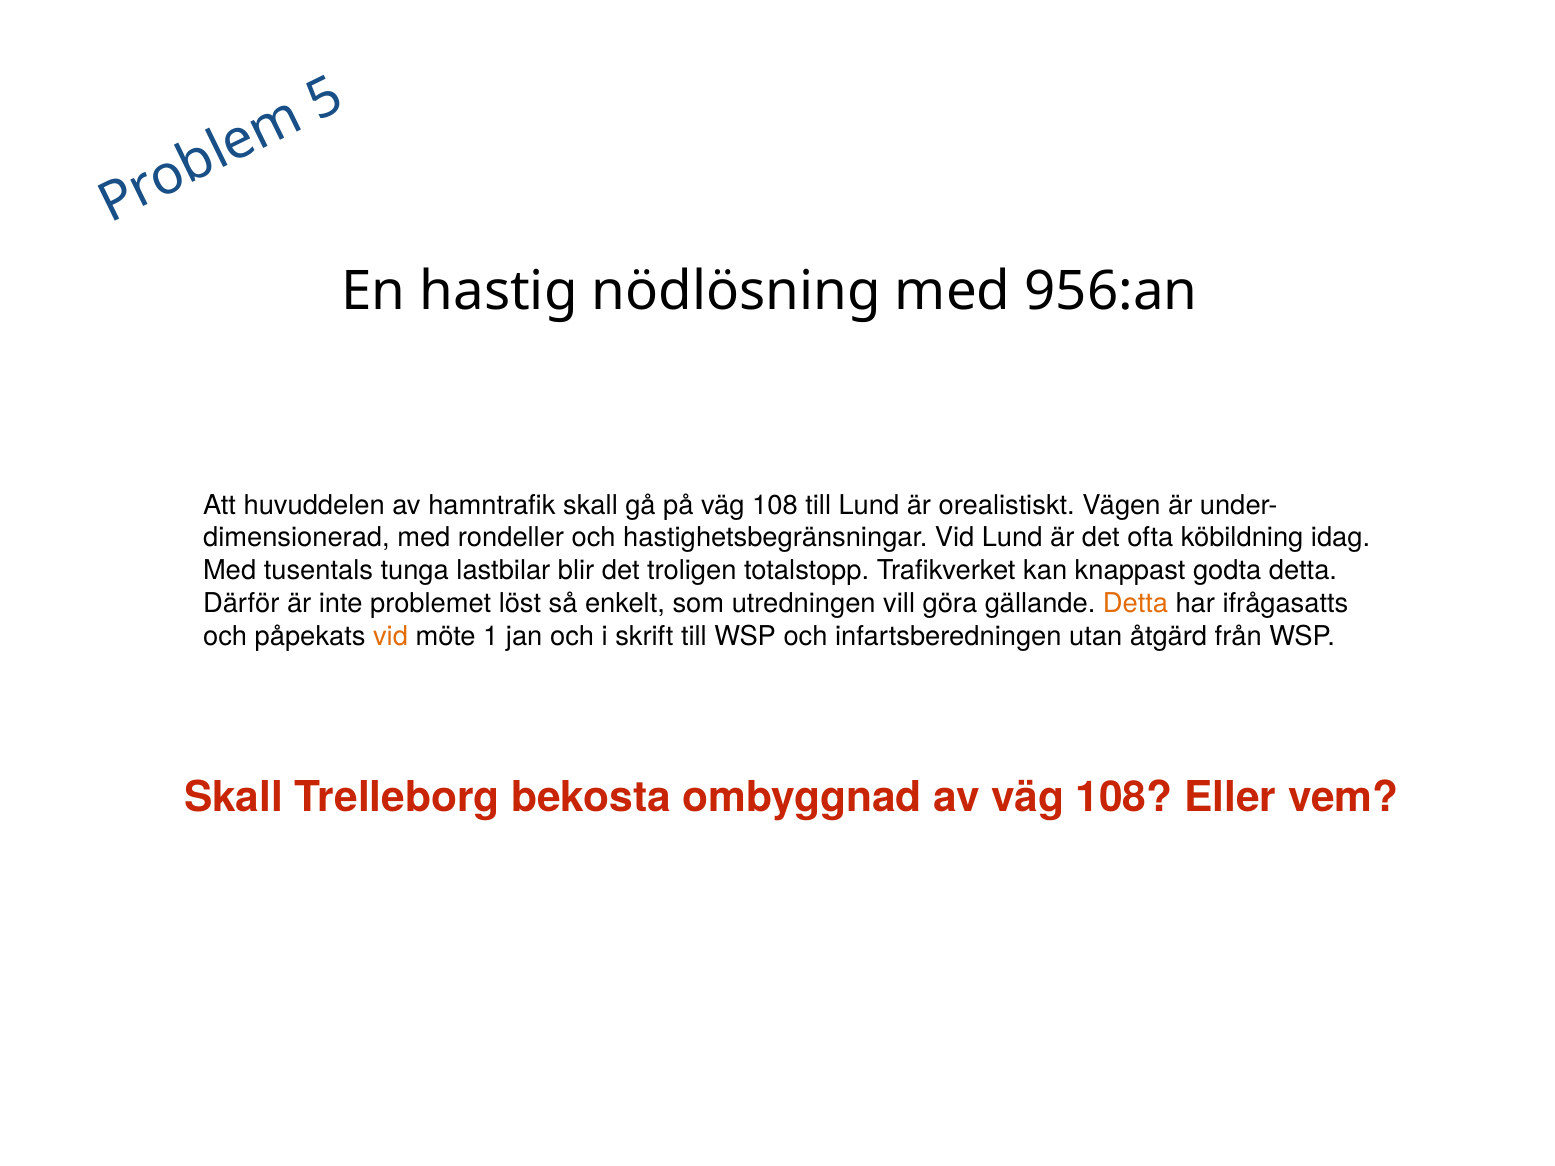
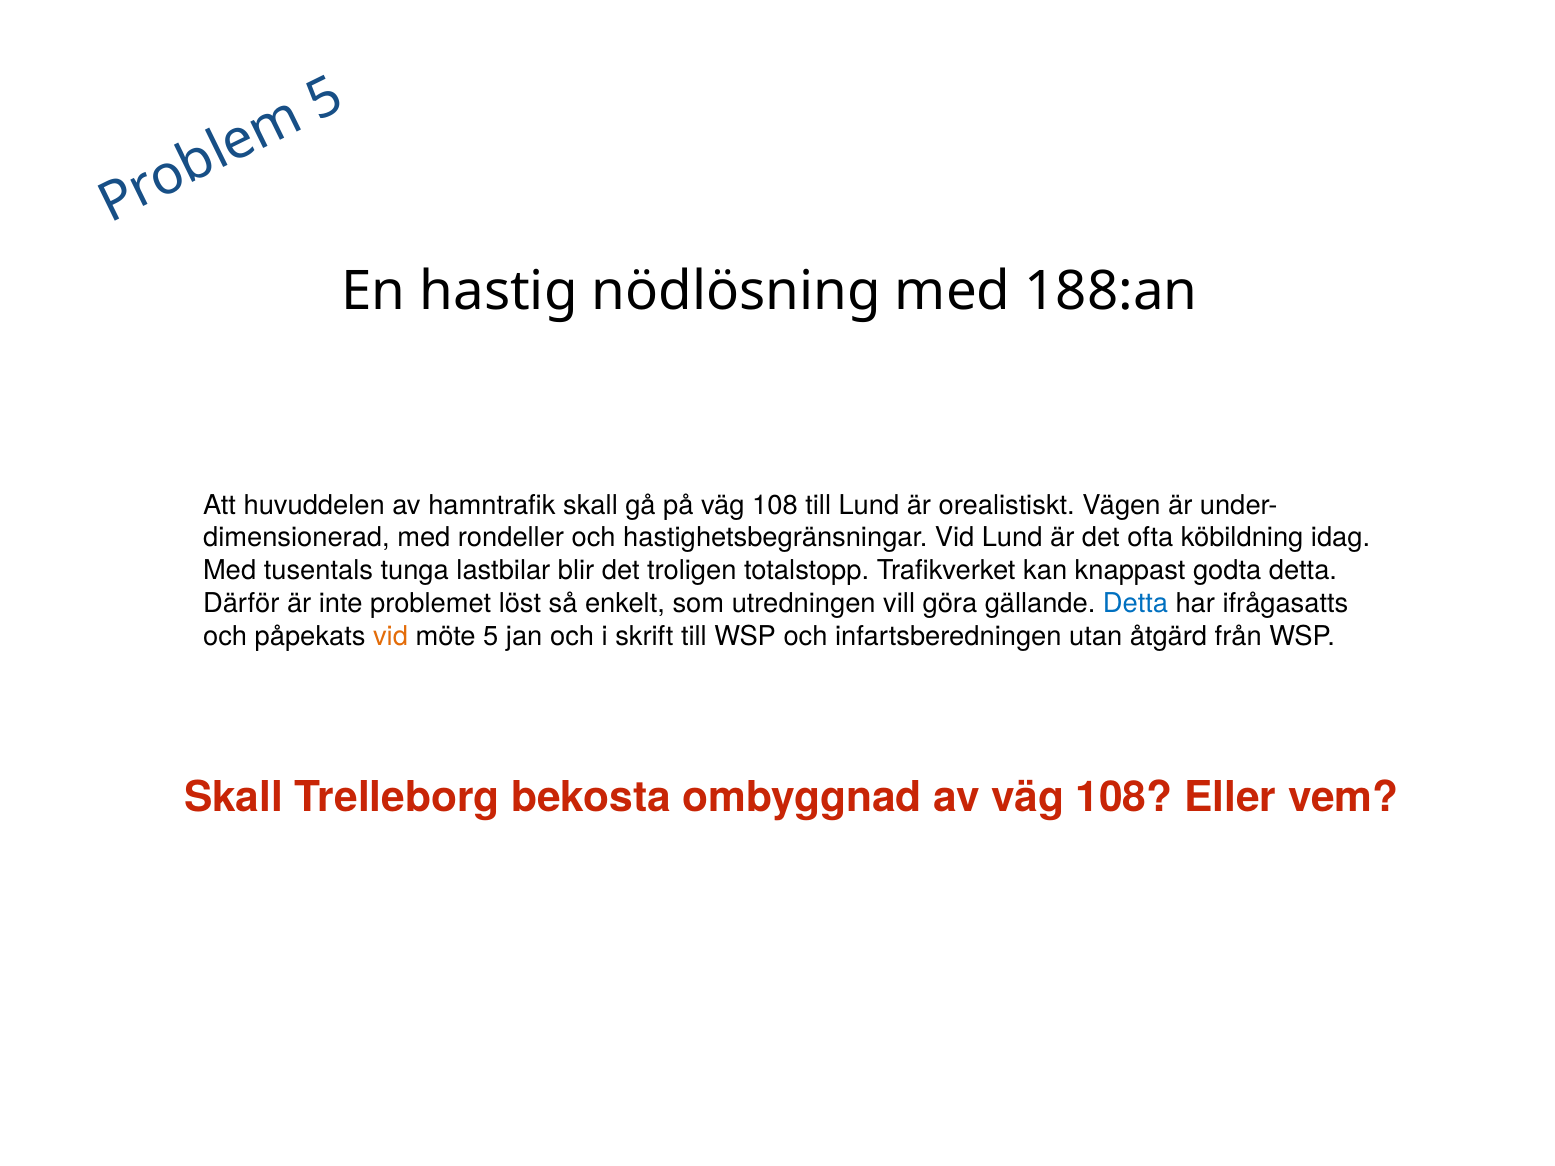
956:an: 956:an -> 188:an
Detta at (1135, 604) colour: orange -> blue
möte 1: 1 -> 5
